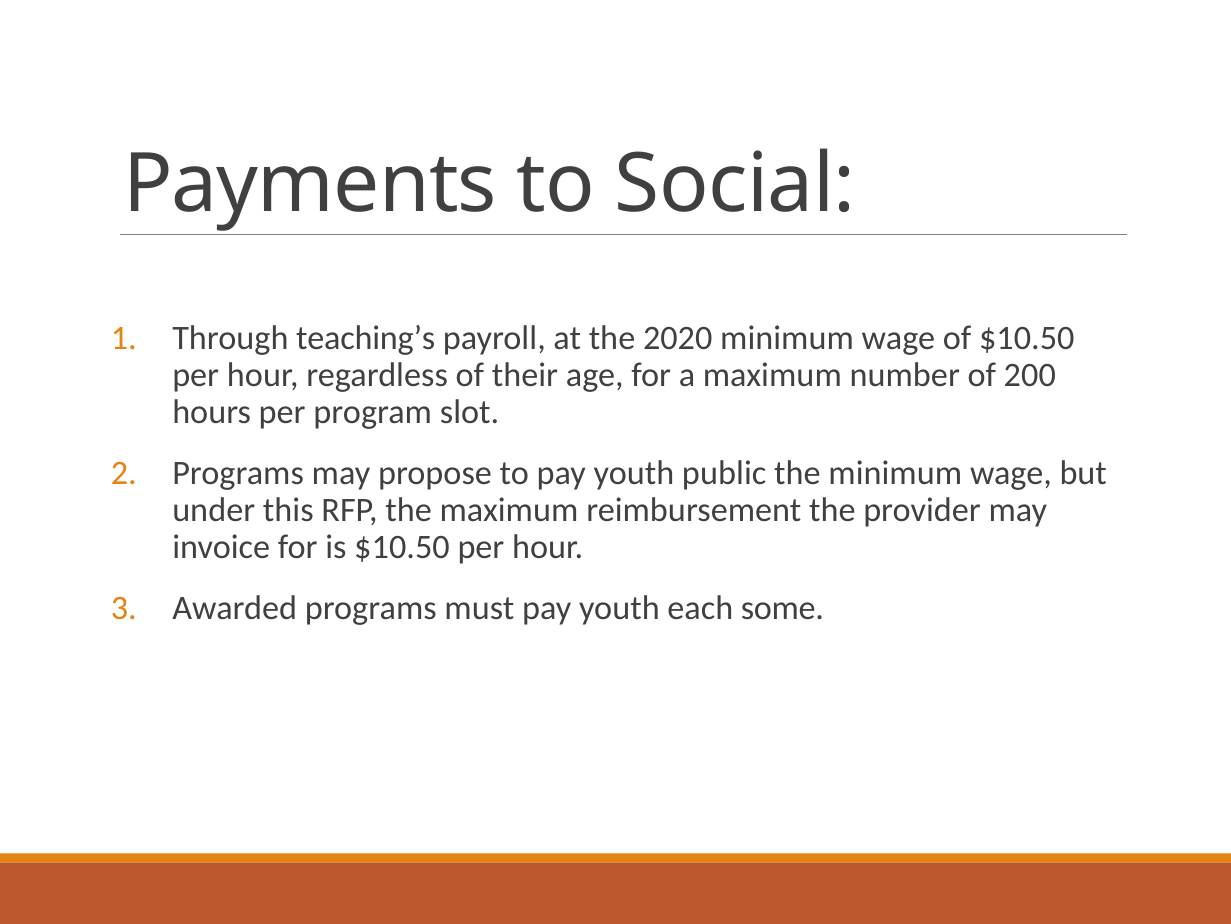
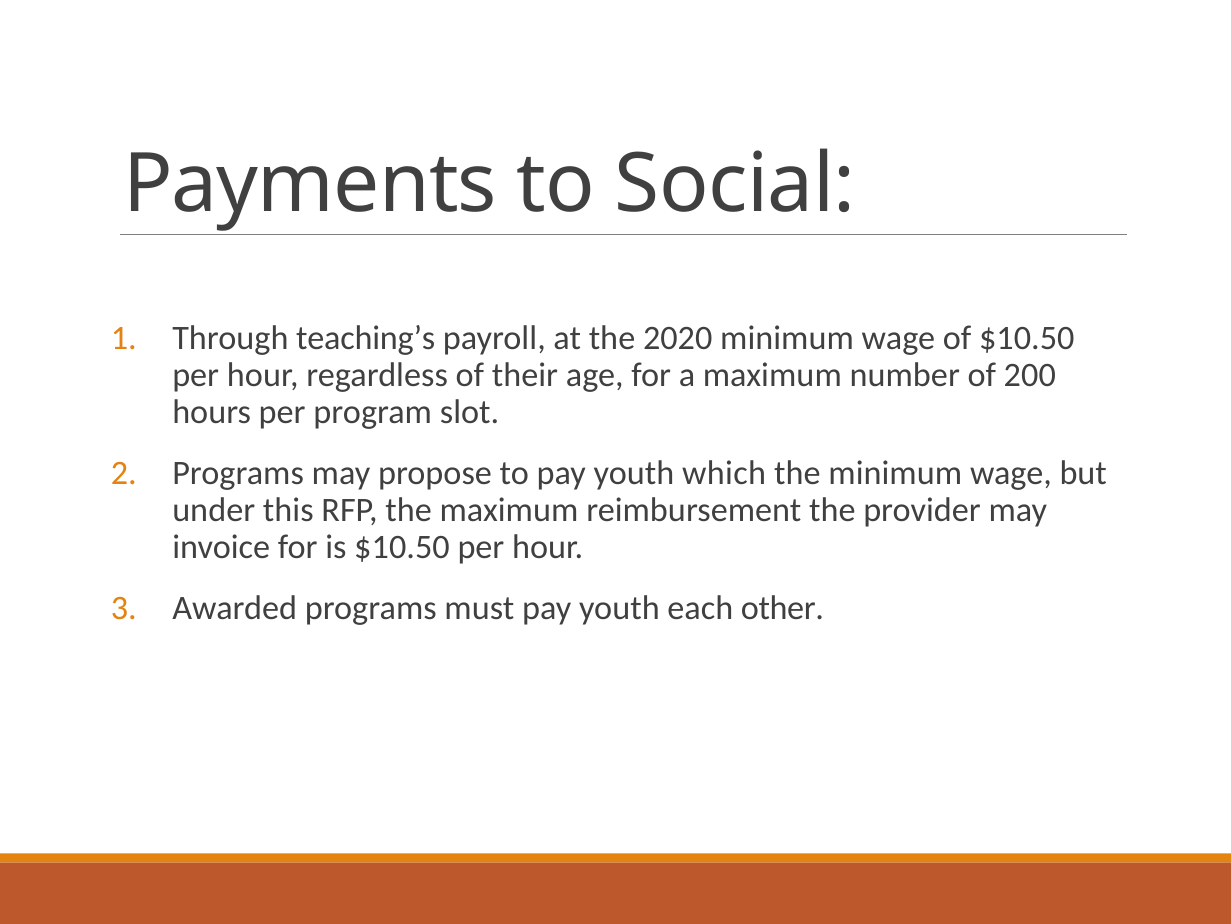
public: public -> which
some: some -> other
